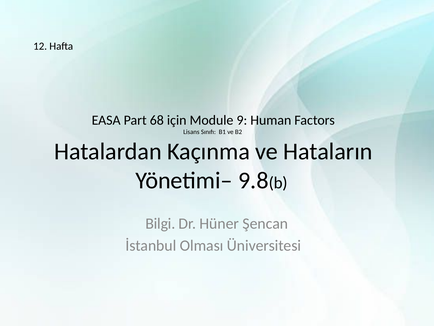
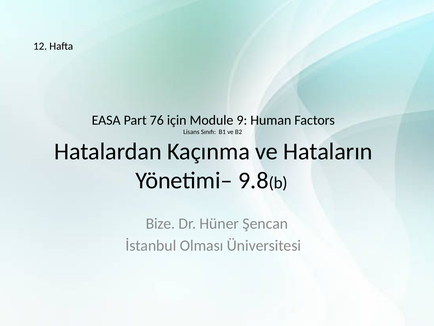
68: 68 -> 76
Bilgi: Bilgi -> Bize
